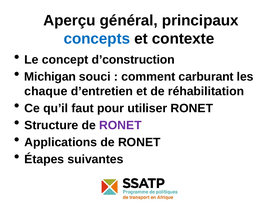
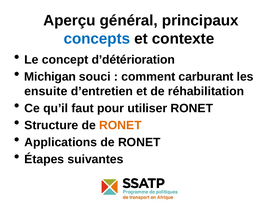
d’construction: d’construction -> d’détérioration
chaque: chaque -> ensuite
RONET at (120, 125) colour: purple -> orange
